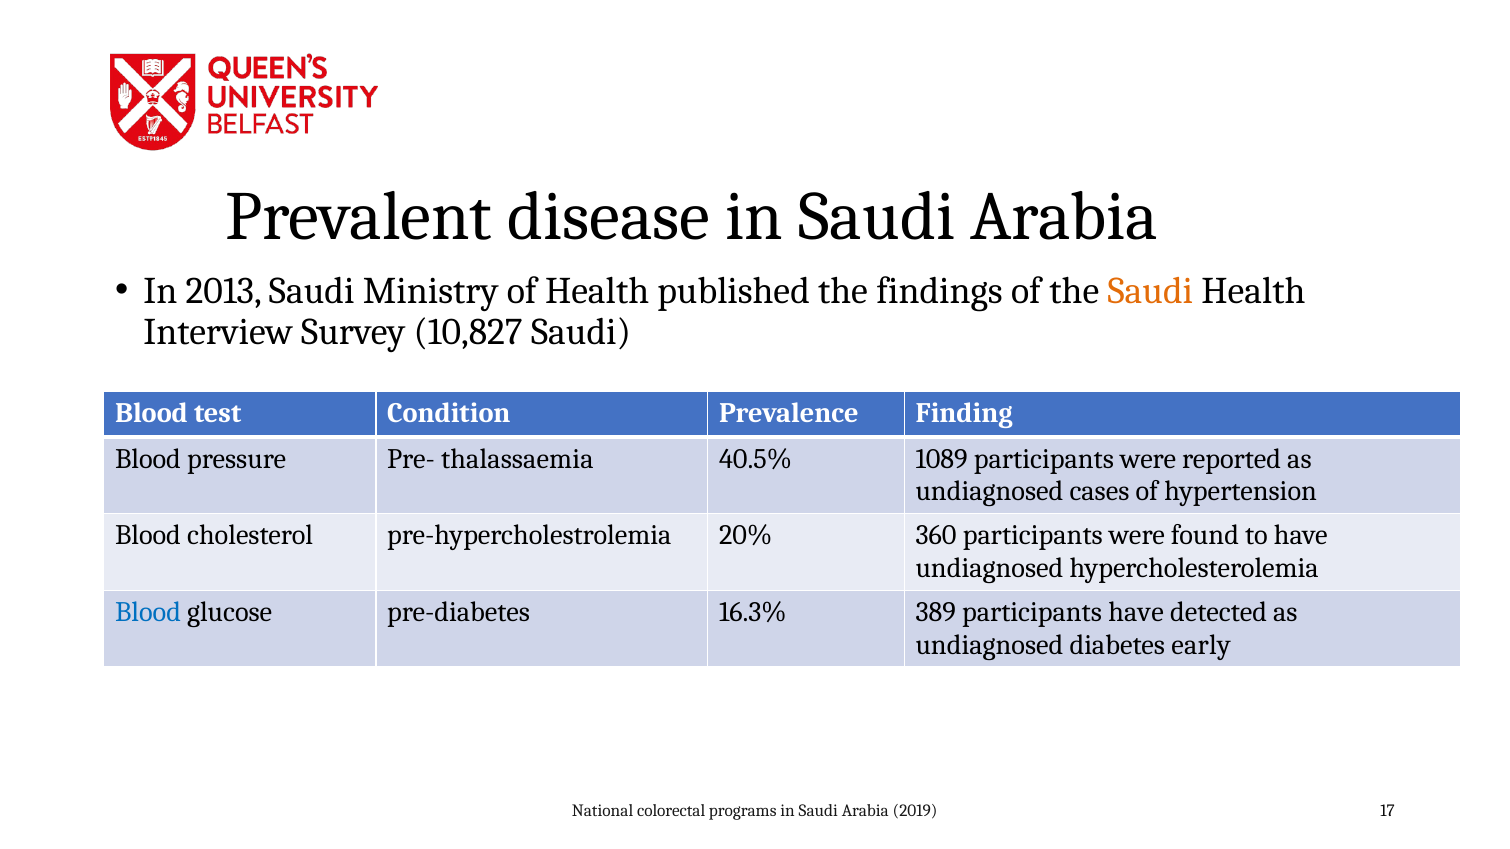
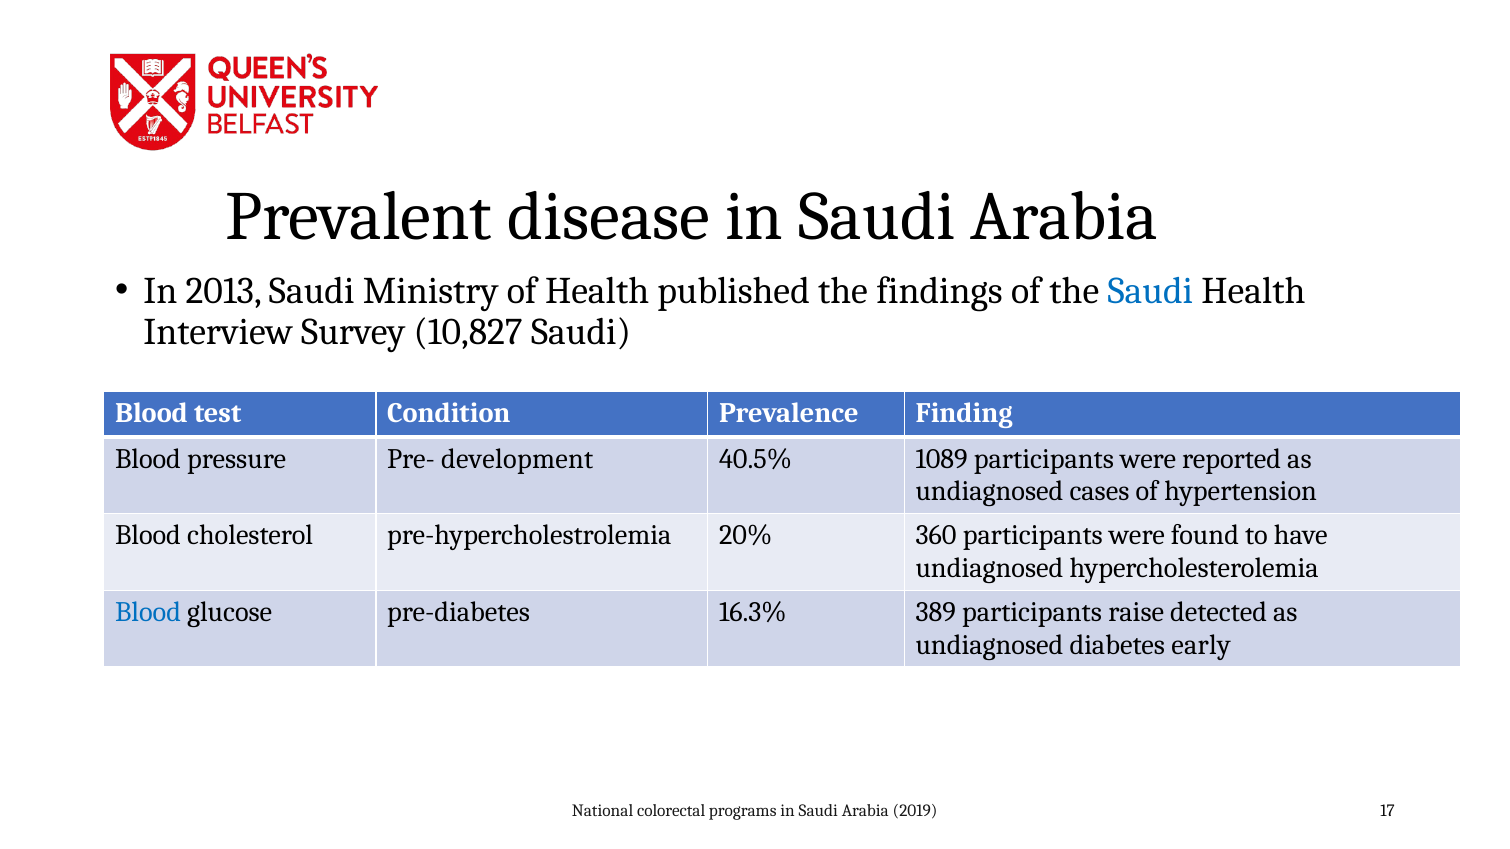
Saudi at (1150, 291) colour: orange -> blue
thalassaemia: thalassaemia -> development
participants have: have -> raise
